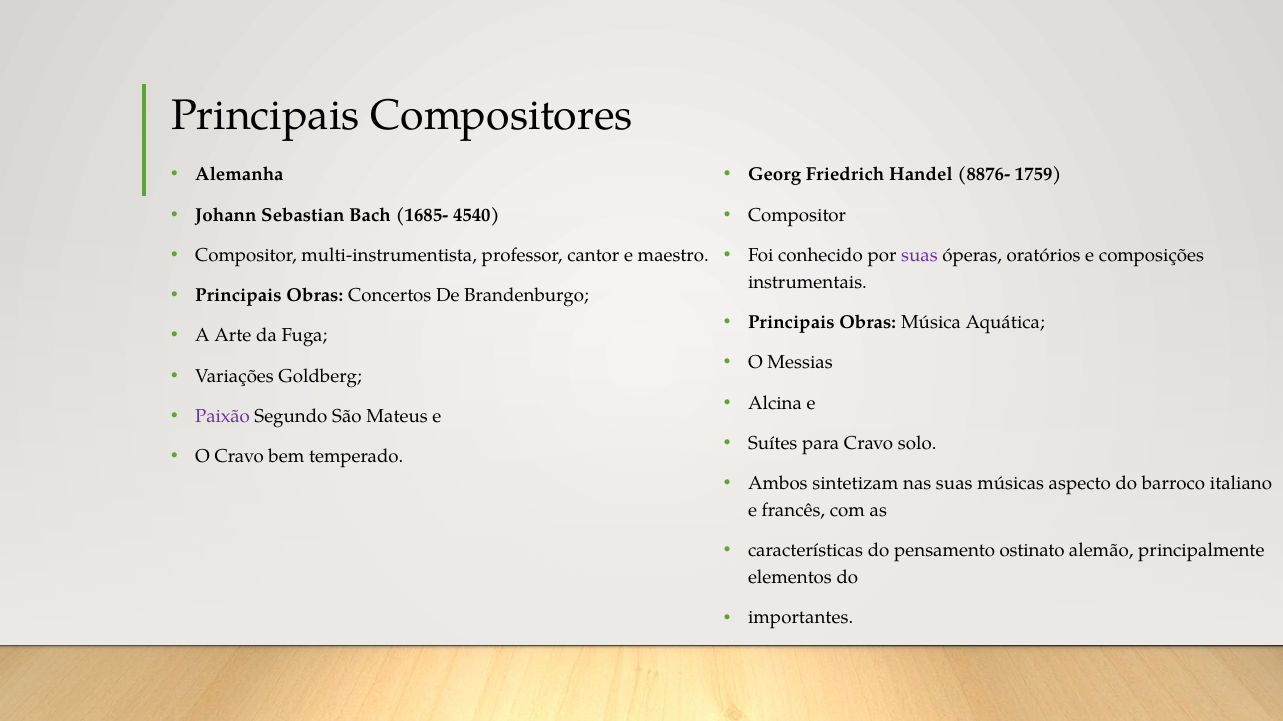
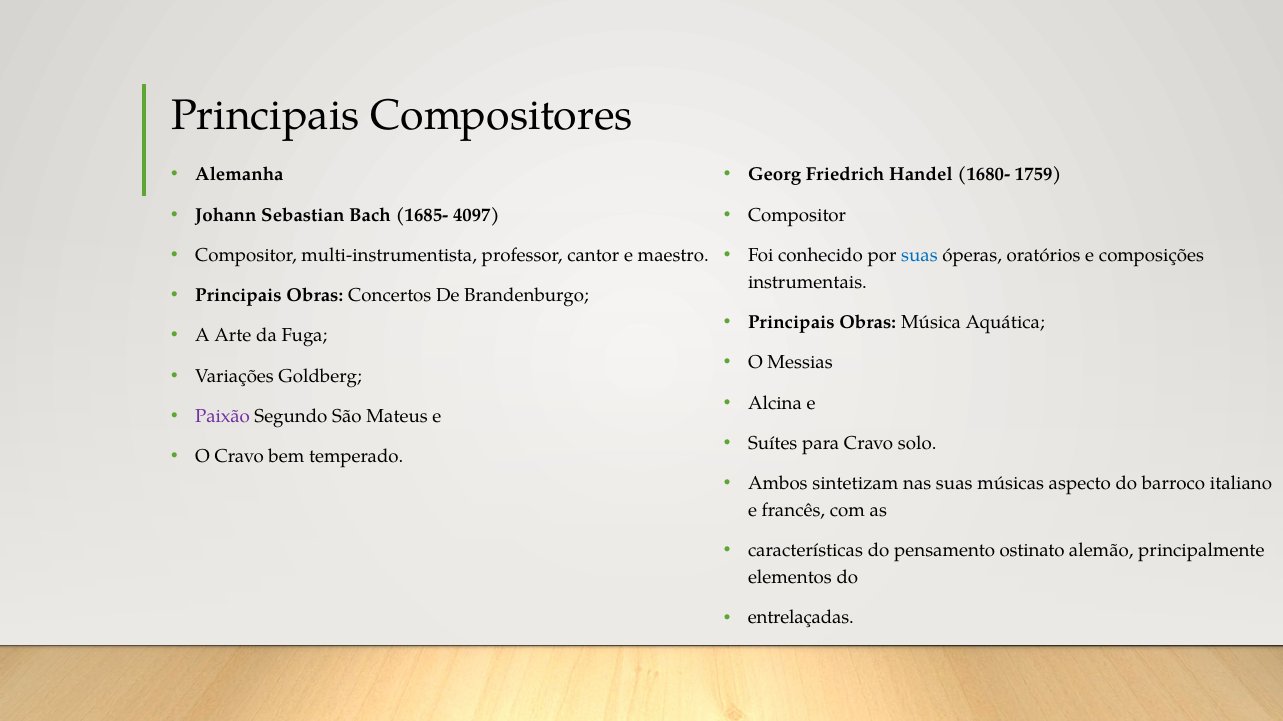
8876-: 8876- -> 1680-
4540: 4540 -> 4097
suas at (919, 255) colour: purple -> blue
importantes: importantes -> entrelaçadas
